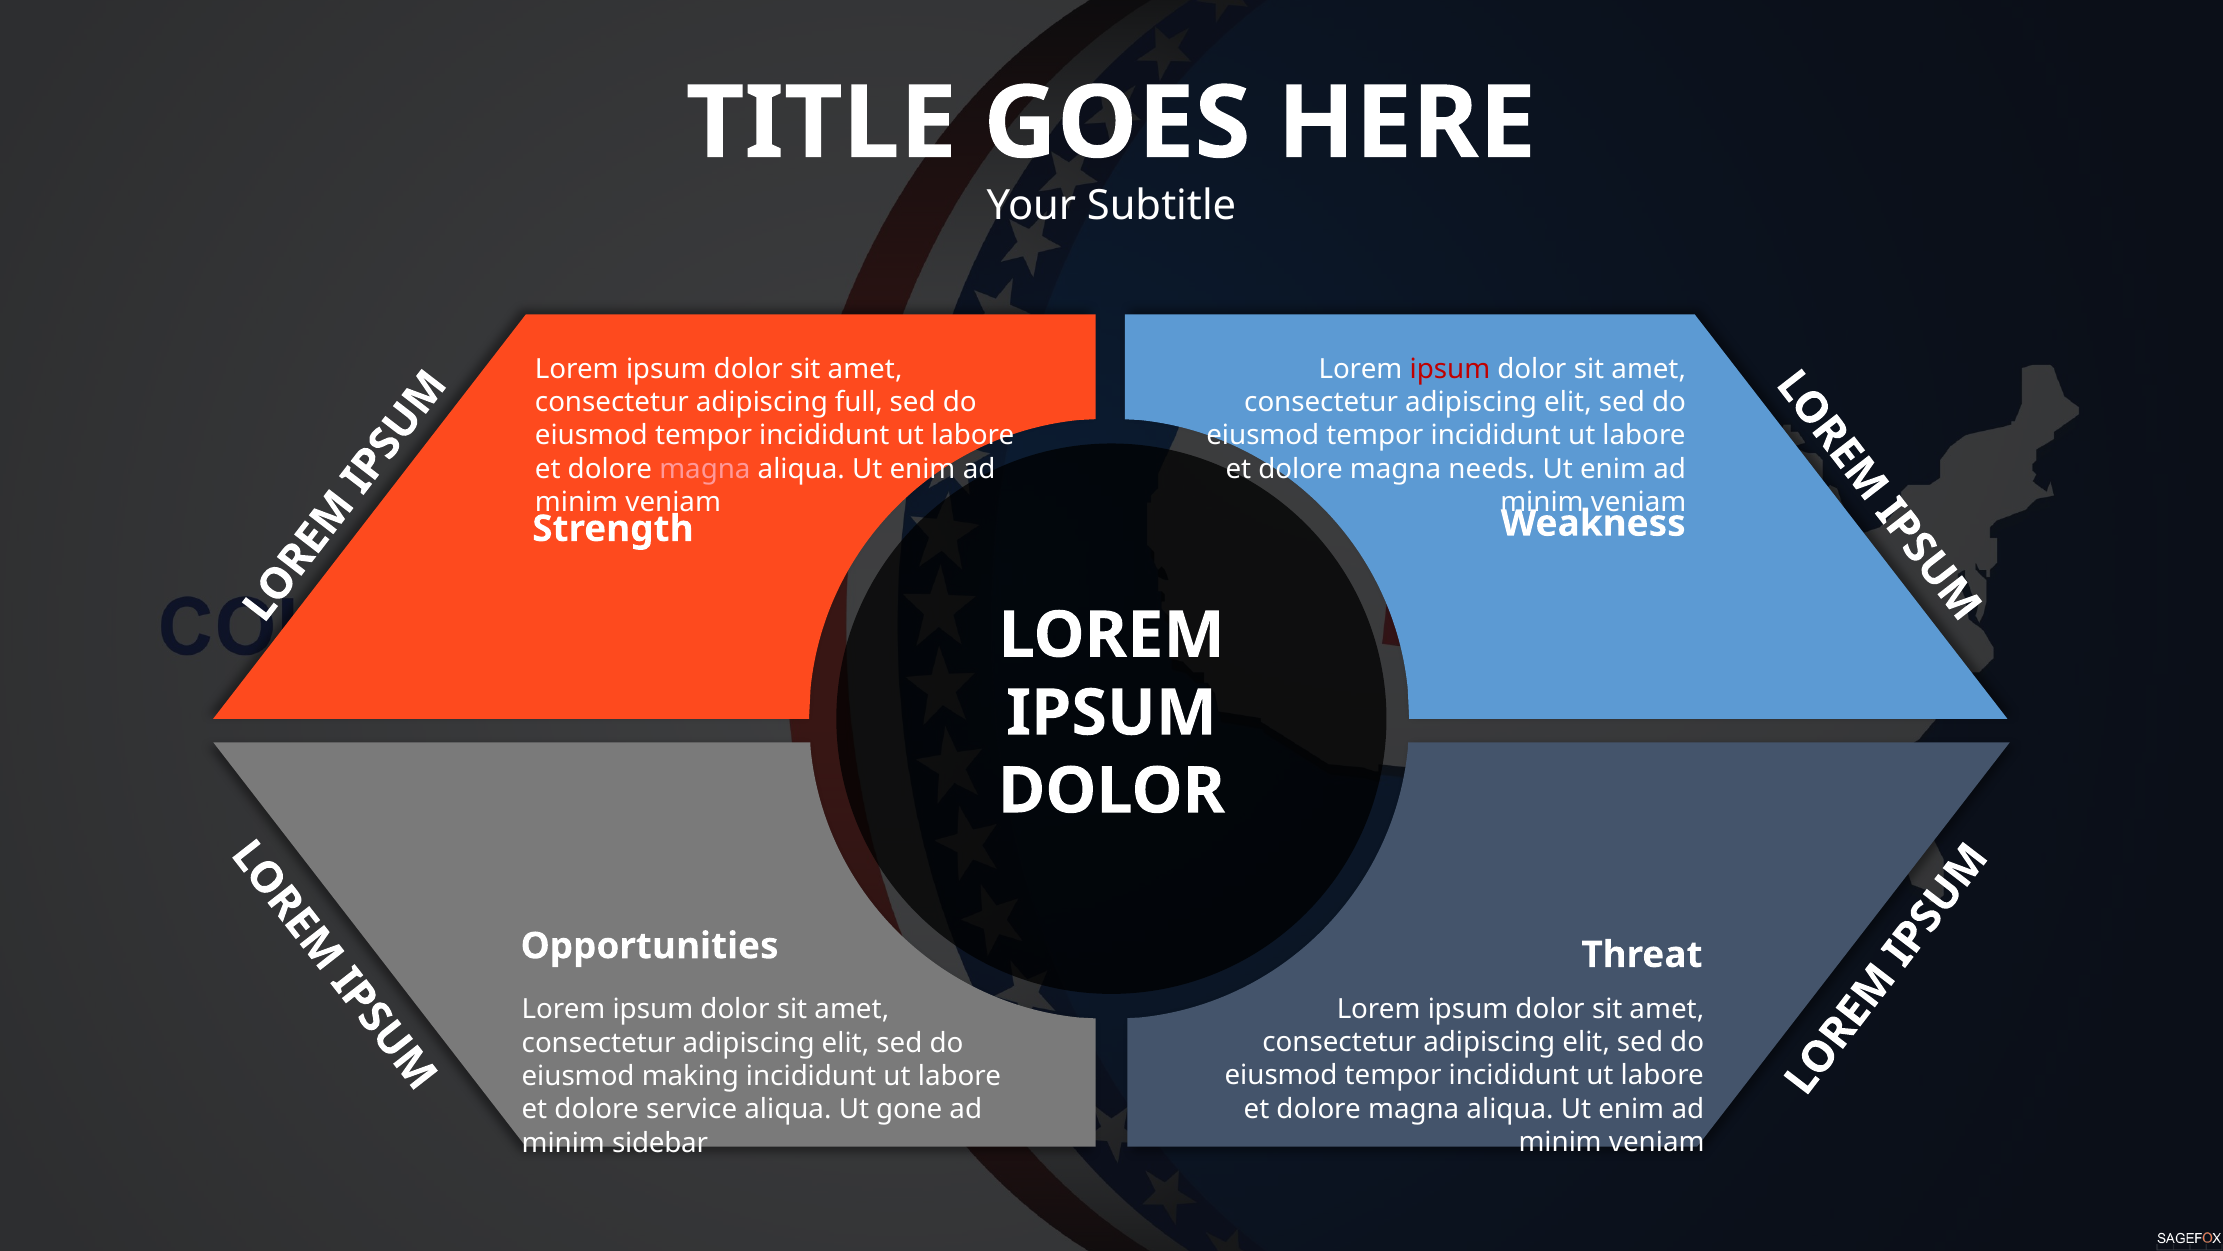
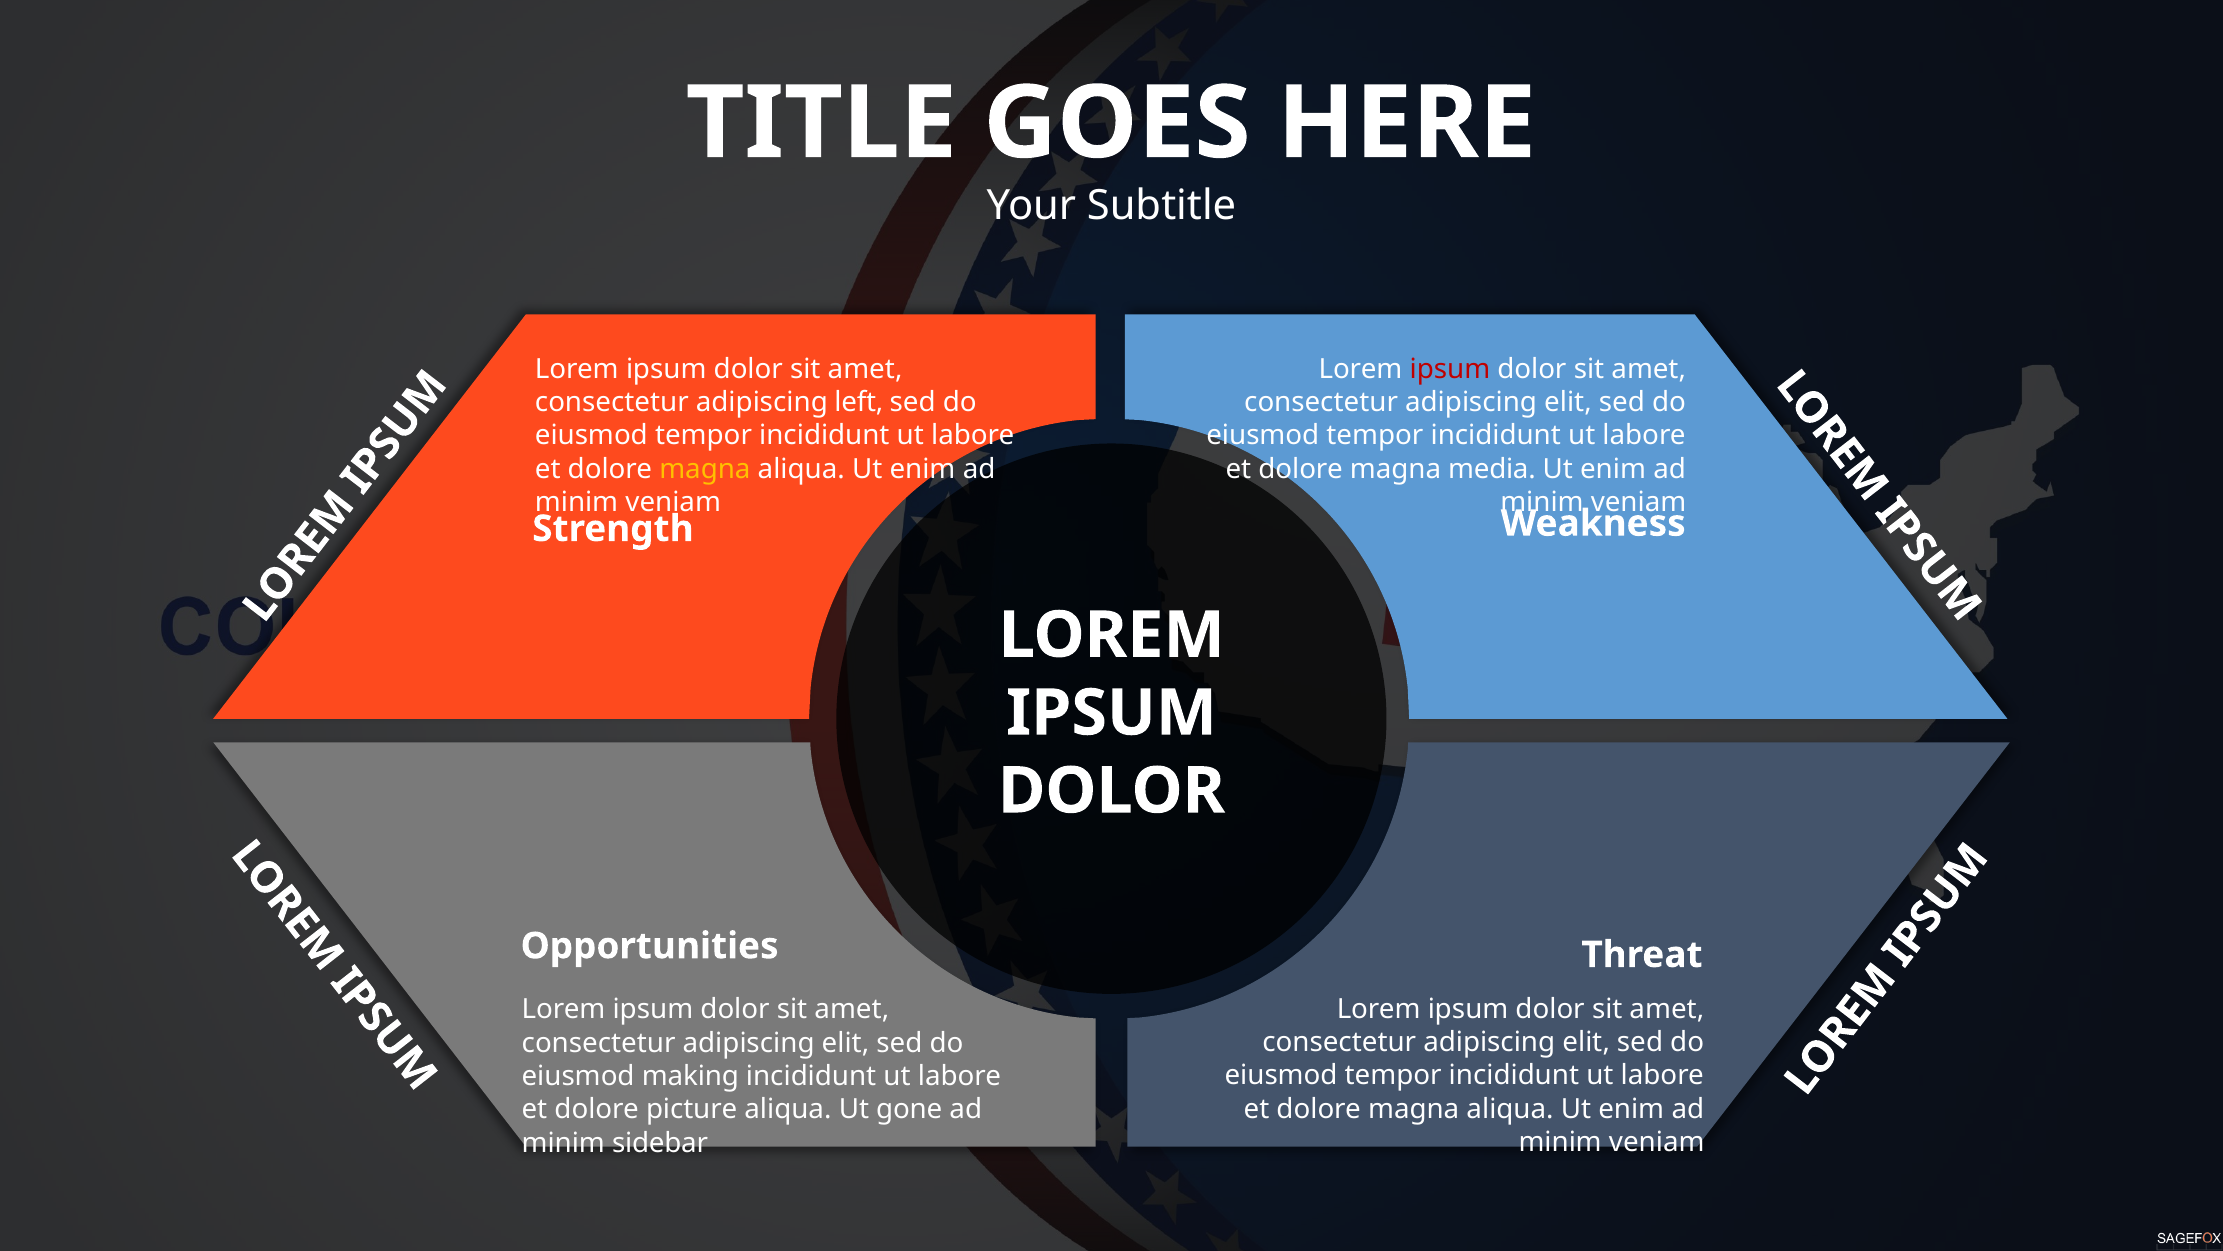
full: full -> left
magna at (705, 469) colour: pink -> yellow
needs: needs -> media
service: service -> picture
